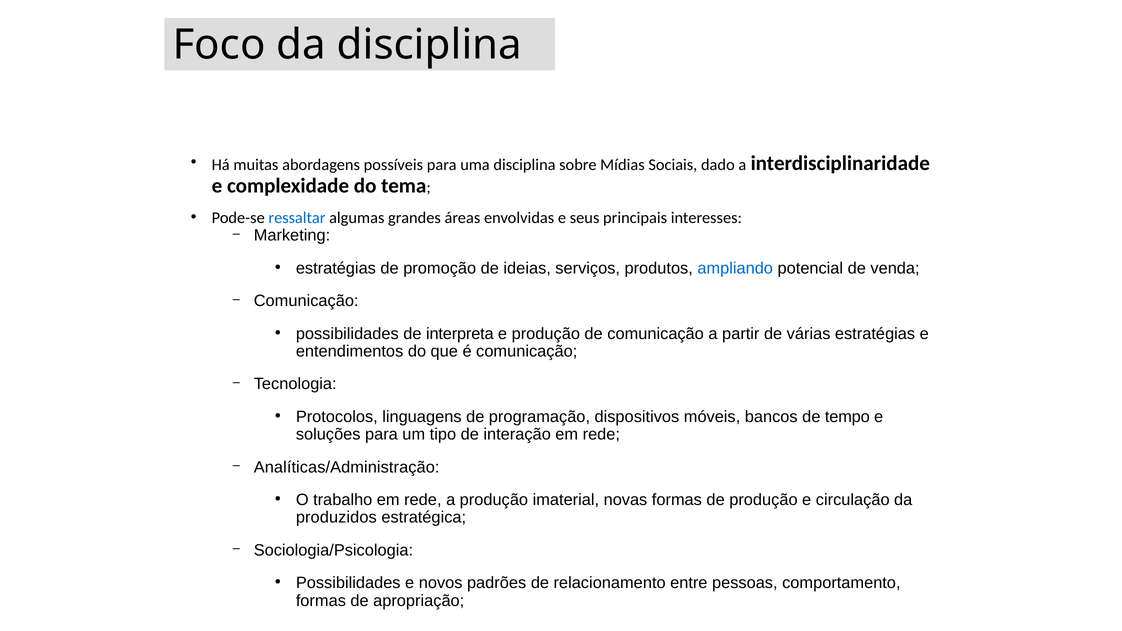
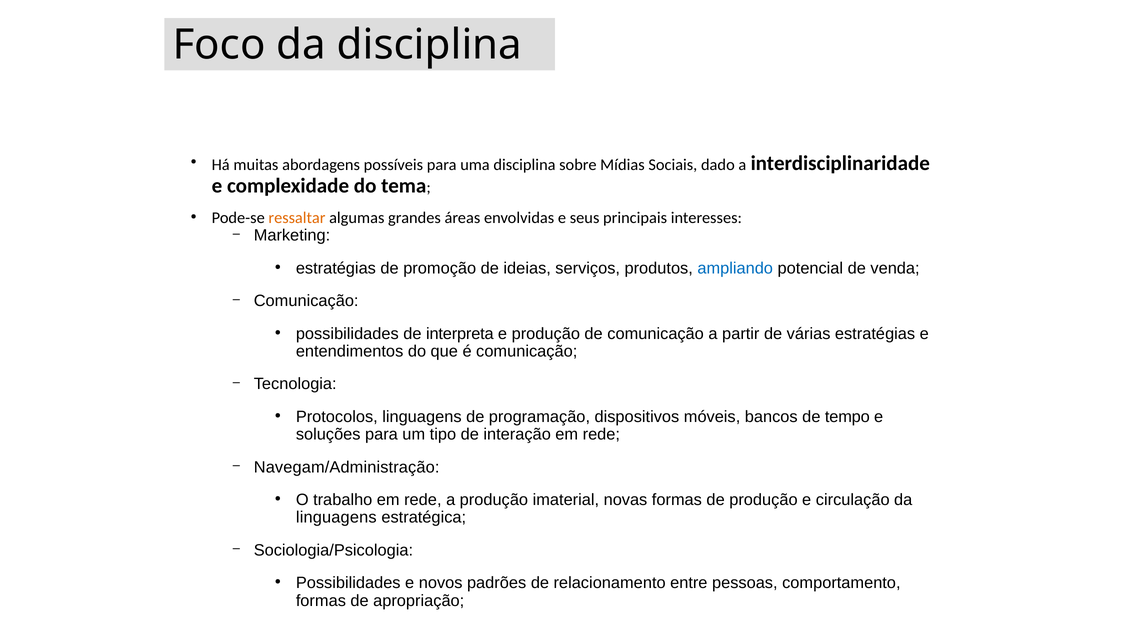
ressaltar colour: blue -> orange
Analíticas/Administração: Analíticas/Administração -> Navegam/Administração
produzidos at (336, 518): produzidos -> linguagens
